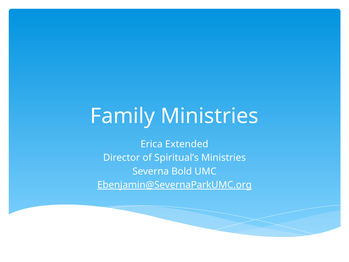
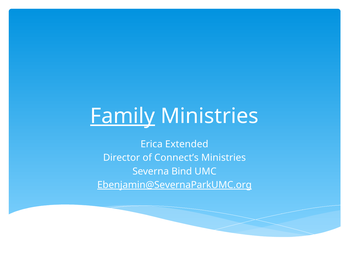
Family underline: none -> present
Spiritual’s: Spiritual’s -> Connect’s
Bold: Bold -> Bind
